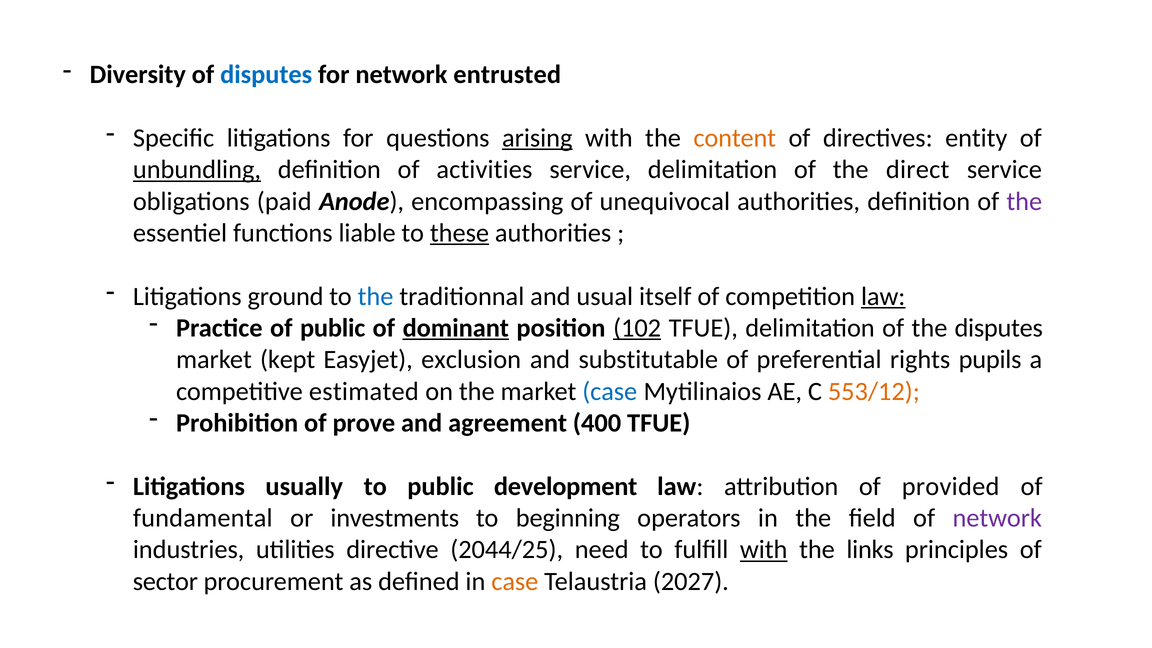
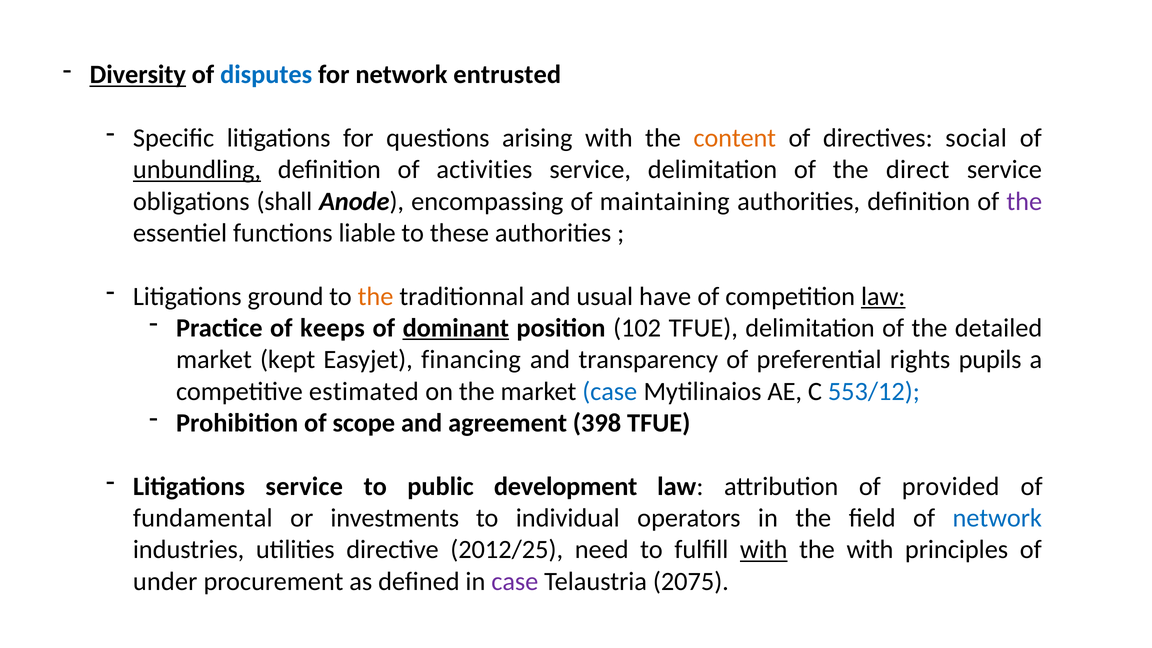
Diversity underline: none -> present
arising underline: present -> none
entity: entity -> social
paid: paid -> shall
unequivocal: unequivocal -> maintaining
these underline: present -> none
the at (376, 296) colour: blue -> orange
itself: itself -> have
of public: public -> keeps
102 underline: present -> none
the disputes: disputes -> detailed
exclusion: exclusion -> financing
substitutable: substitutable -> transparency
553/12 colour: orange -> blue
prove: prove -> scope
400: 400 -> 398
Litigations usually: usually -> service
beginning: beginning -> individual
network at (997, 518) colour: purple -> blue
2044/25: 2044/25 -> 2012/25
the links: links -> with
sector: sector -> under
case at (515, 581) colour: orange -> purple
2027: 2027 -> 2075
